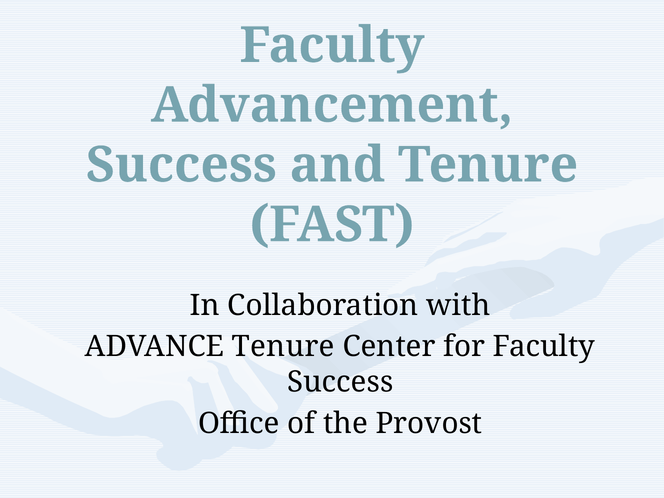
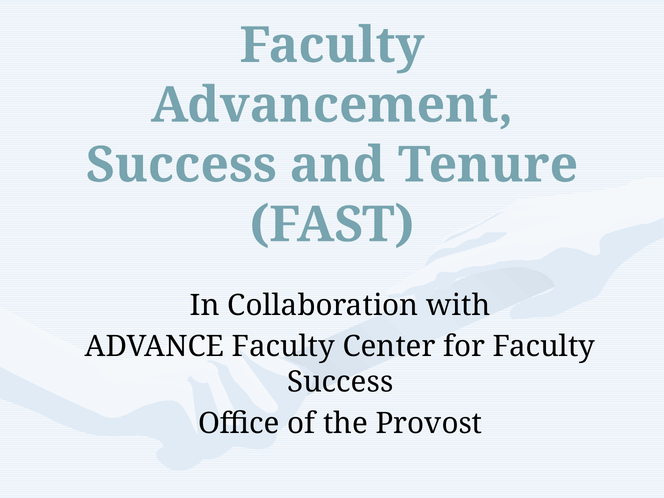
ADVANCE Tenure: Tenure -> Faculty
